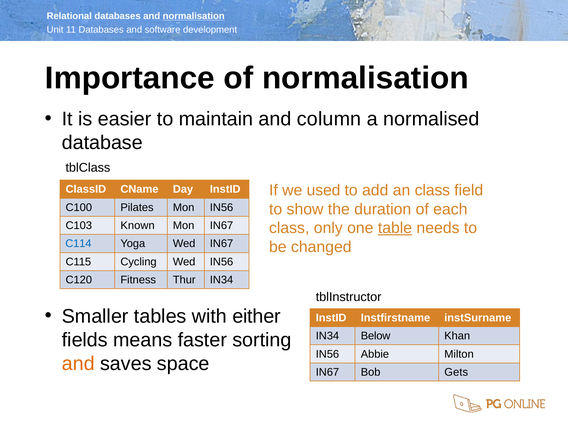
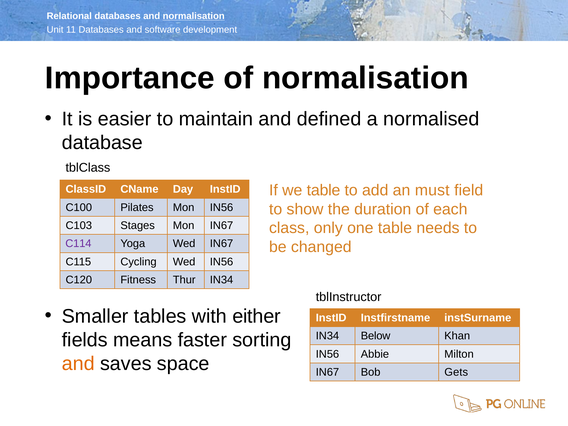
column: column -> defined
we used: used -> table
an class: class -> must
Known: Known -> Stages
table at (395, 228) underline: present -> none
C114 colour: blue -> purple
